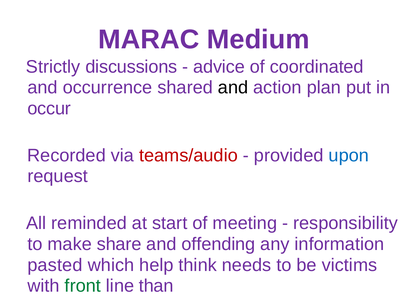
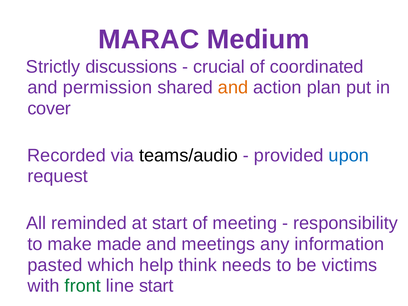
advice: advice -> crucial
occurrence: occurrence -> permission
and at (233, 88) colour: black -> orange
occur: occur -> cover
teams/audio colour: red -> black
share: share -> made
offending: offending -> meetings
line than: than -> start
